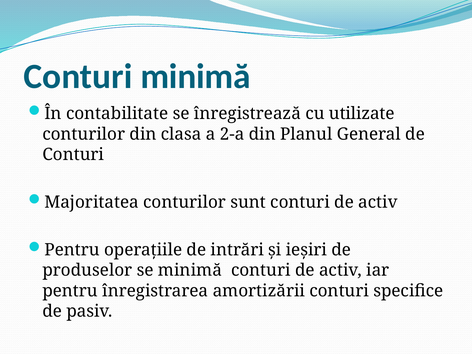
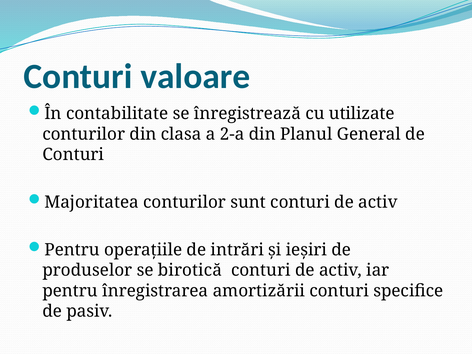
Conturi minimă: minimă -> valoare
se minimă: minimă -> birotică
